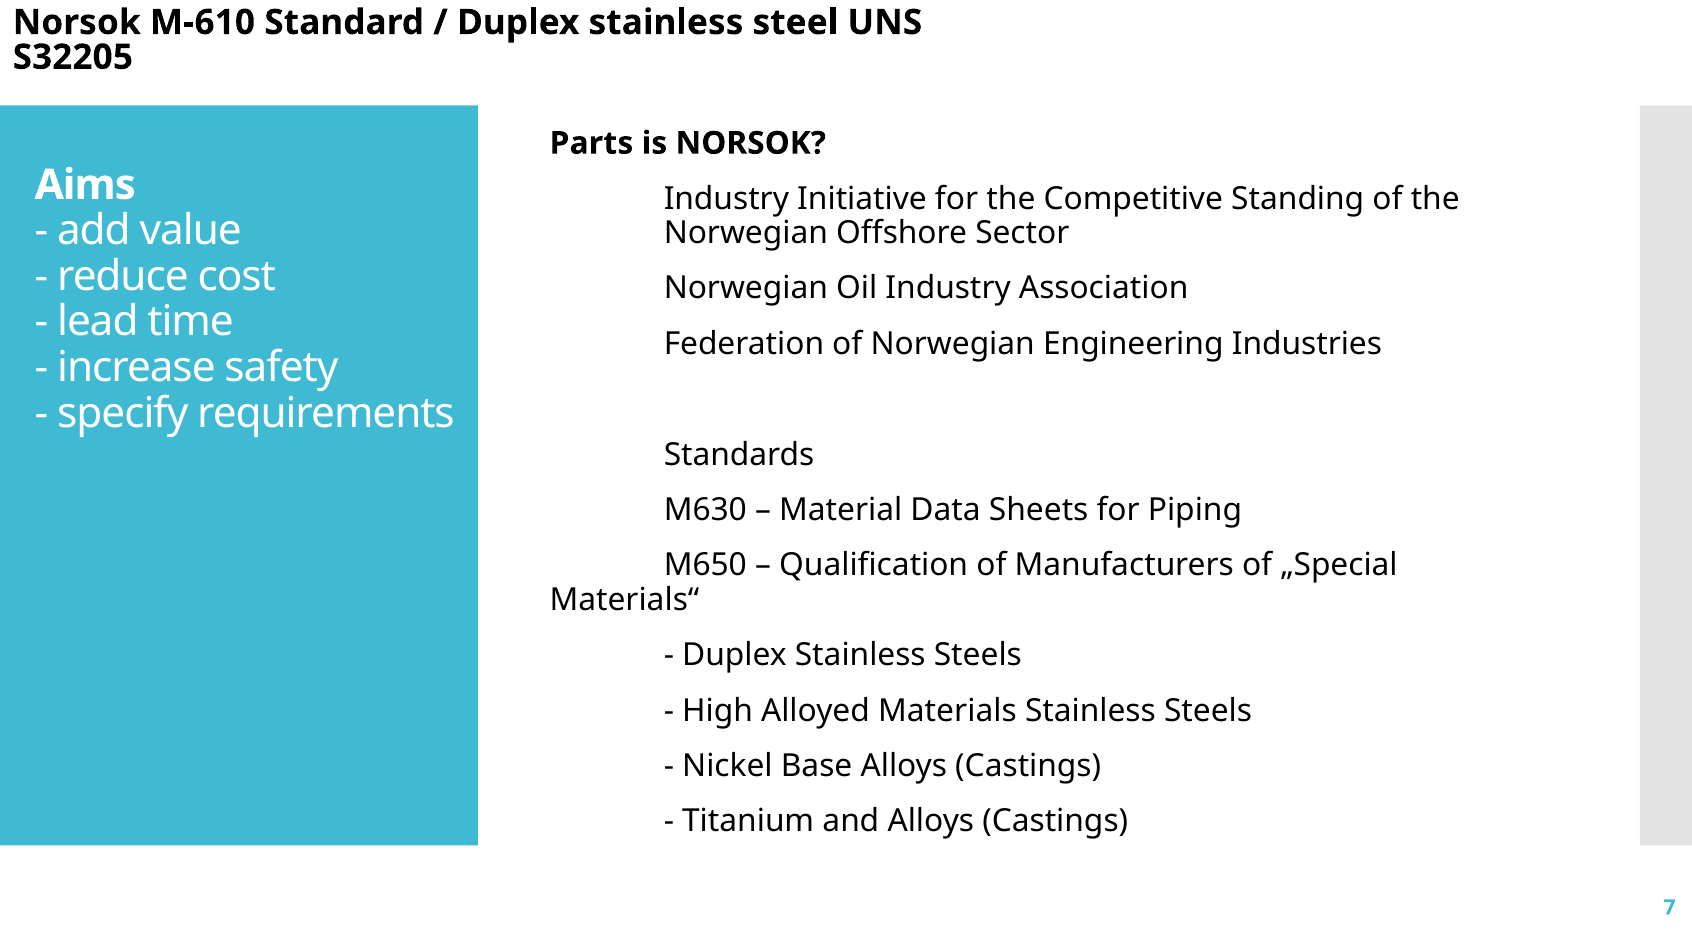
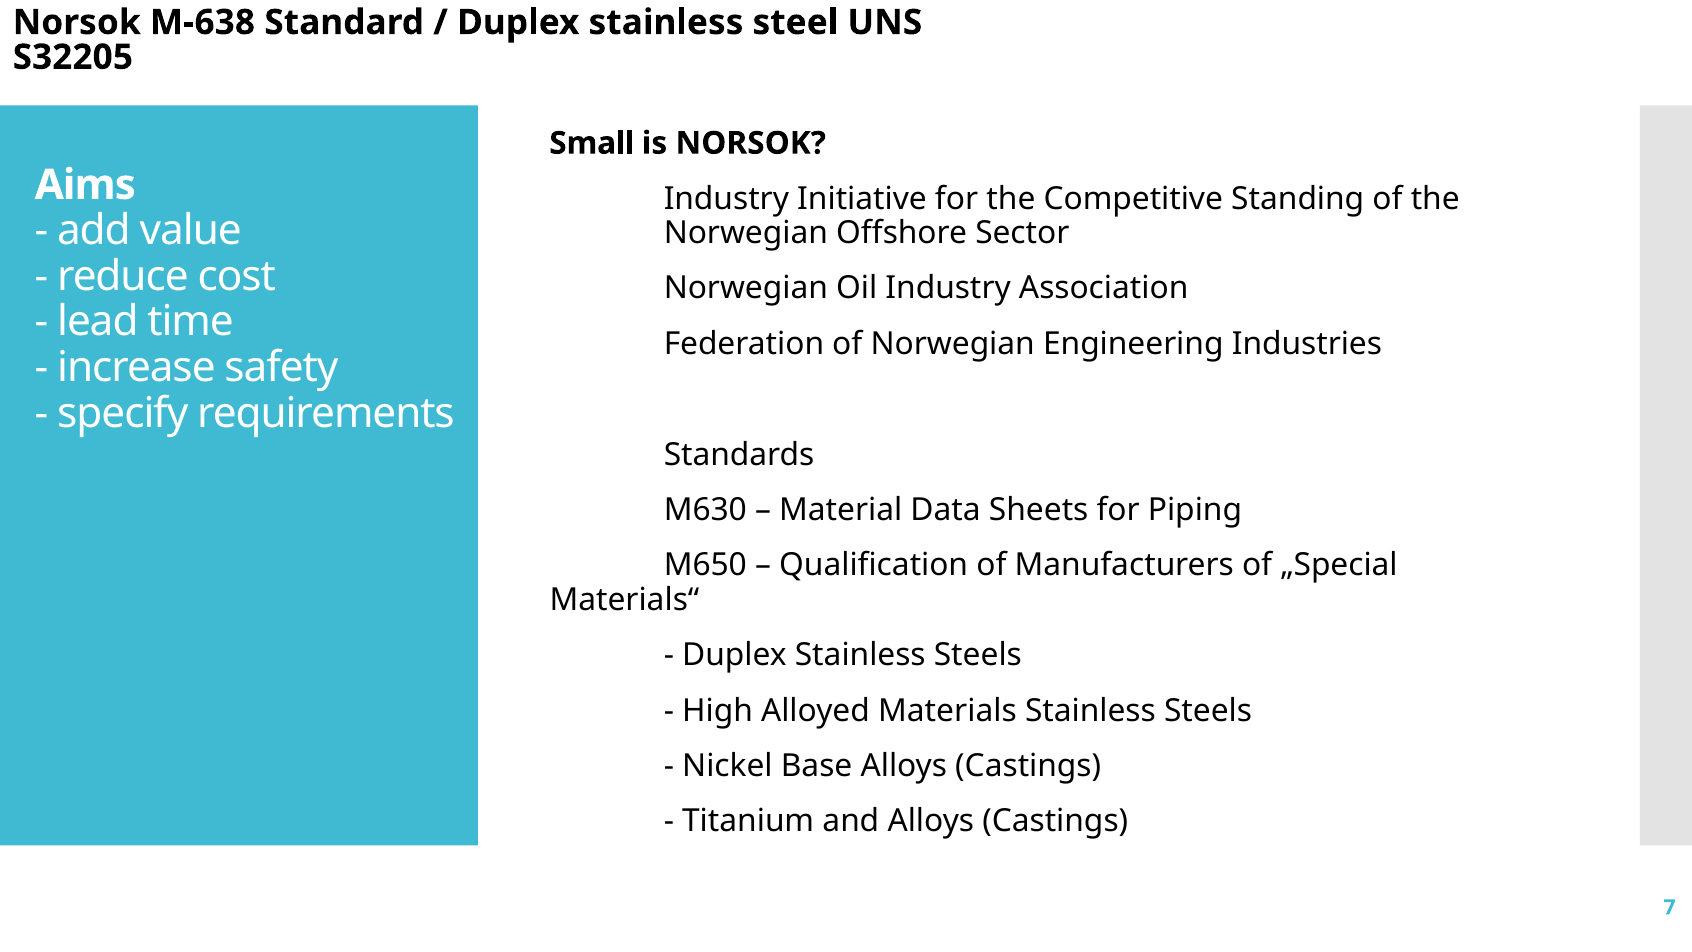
M-610: M-610 -> M-638
Parts: Parts -> Small
